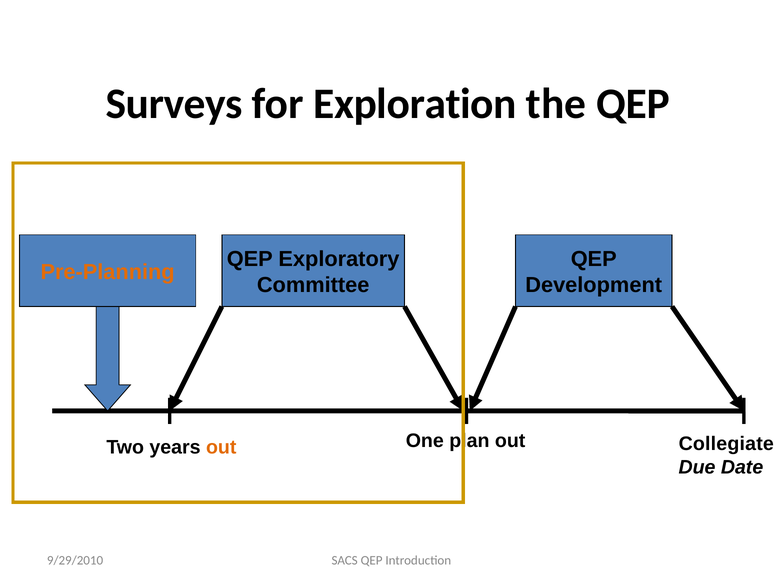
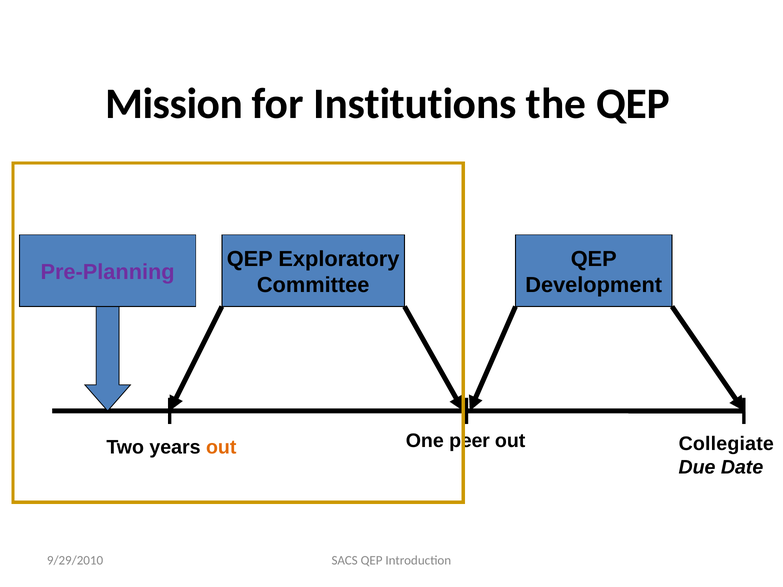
Surveys: Surveys -> Mission
Exploration: Exploration -> Institutions
Pre-Planning colour: orange -> purple
plan: plan -> peer
